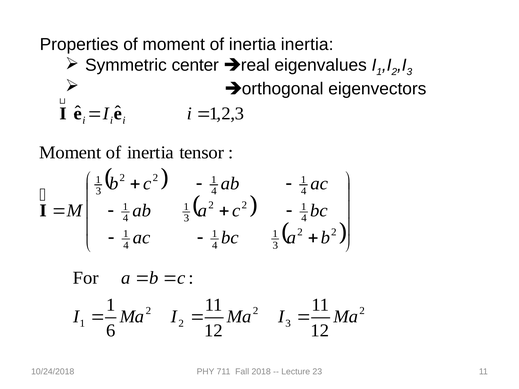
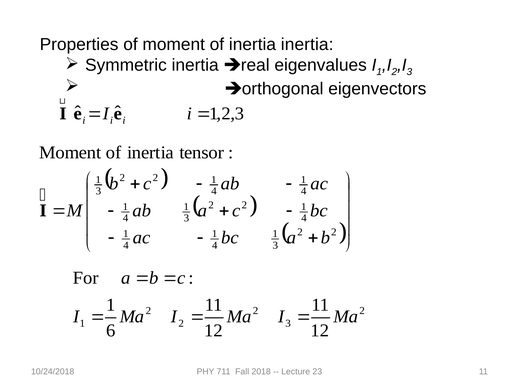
Symmetric center: center -> inertia
